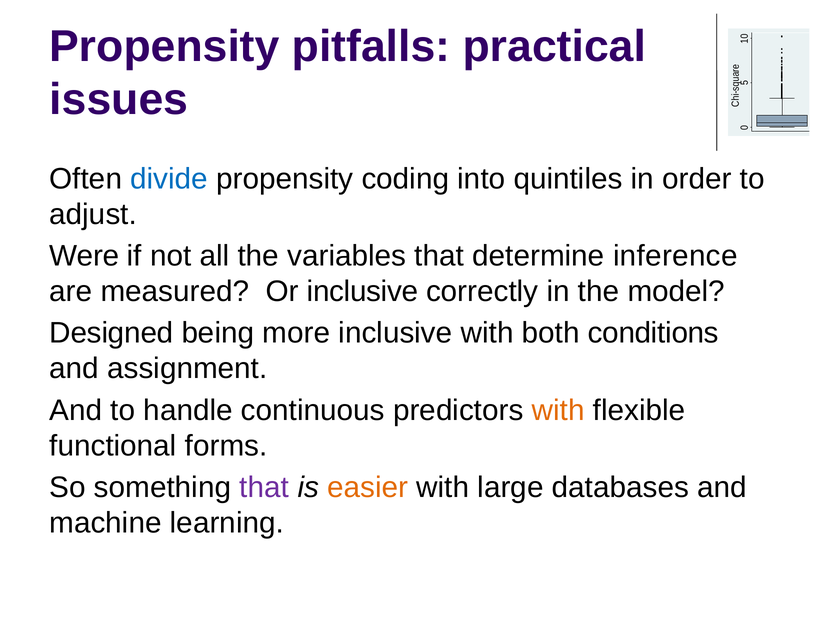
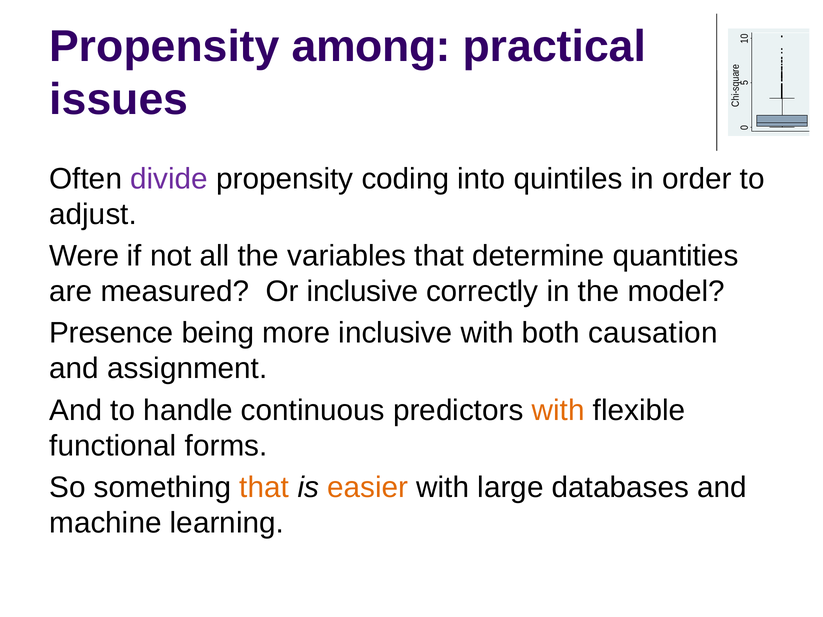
pitfalls: pitfalls -> among
divide colour: blue -> purple
inference: inference -> quantities
Designed: Designed -> Presence
conditions: conditions -> causation
that at (264, 488) colour: purple -> orange
